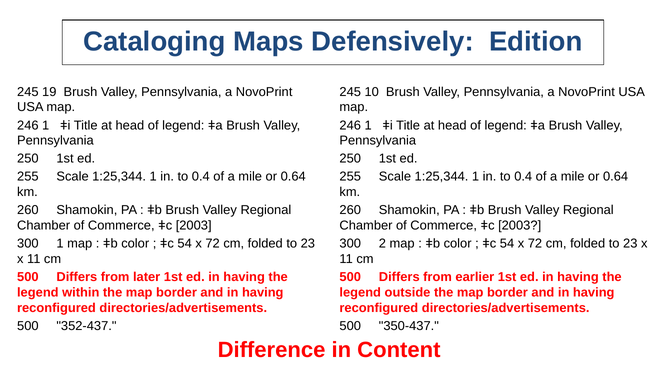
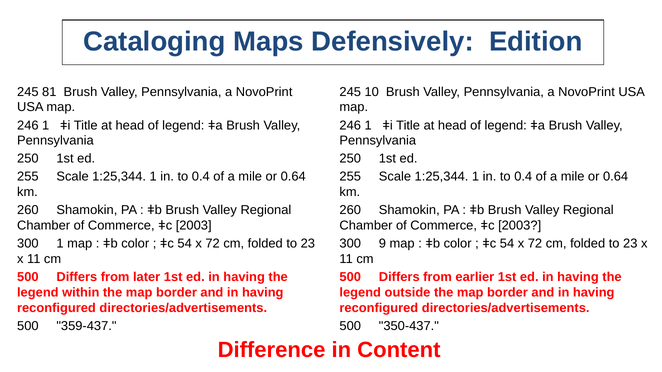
19: 19 -> 81
2: 2 -> 9
352-437: 352-437 -> 359-437
